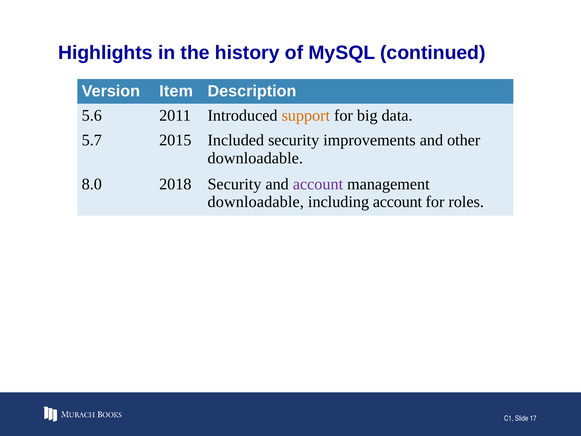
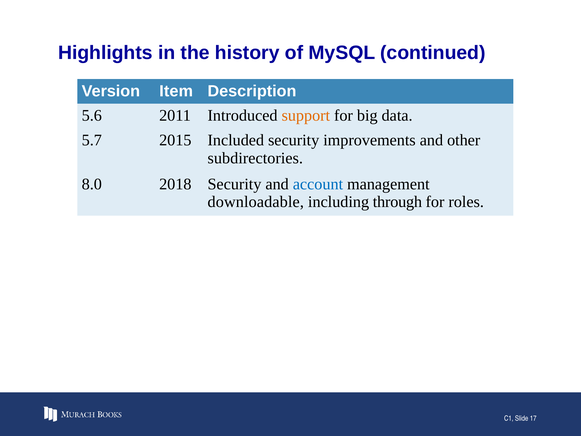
downloadable at (255, 158): downloadable -> subdirectories
account at (318, 184) colour: purple -> blue
including account: account -> through
